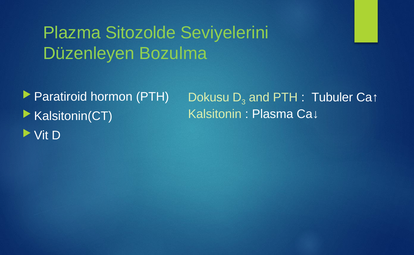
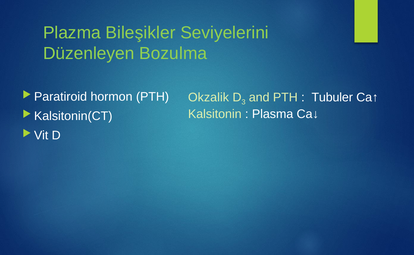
Sitozolde: Sitozolde -> Bileşikler
Dokusu: Dokusu -> Okzalik
